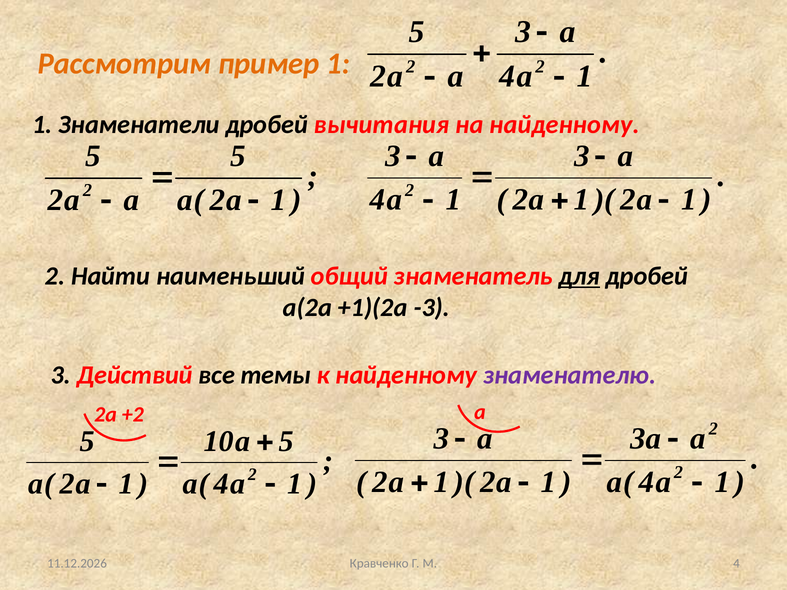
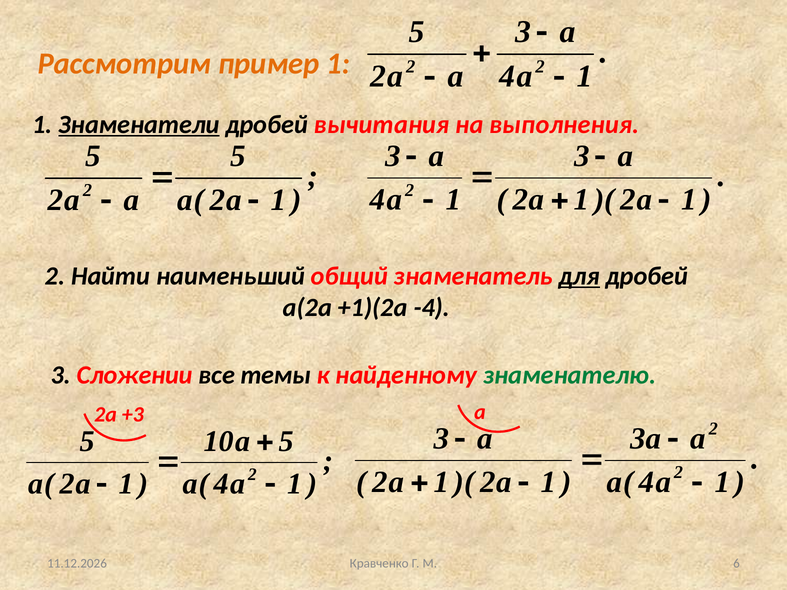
Знаменатели underline: none -> present
на найденному: найденному -> выполнения
-3: -3 -> -4
Действий: Действий -> Сложении
знаменателю colour: purple -> green
+2: +2 -> +3
М 4: 4 -> 6
